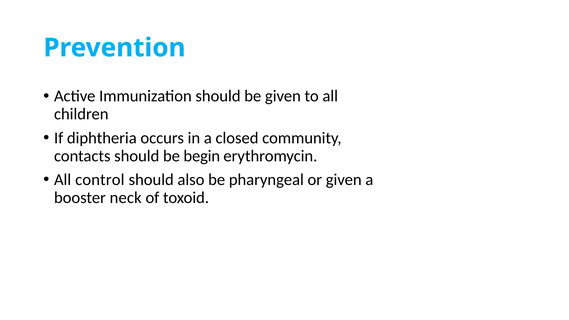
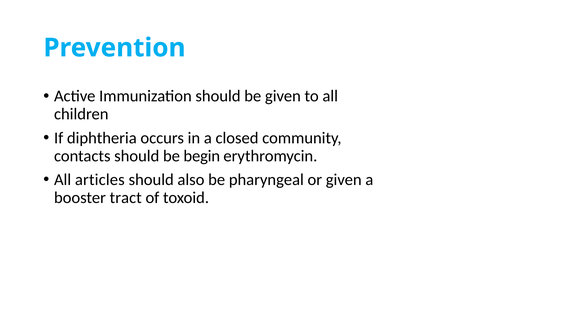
control: control -> articles
neck: neck -> tract
